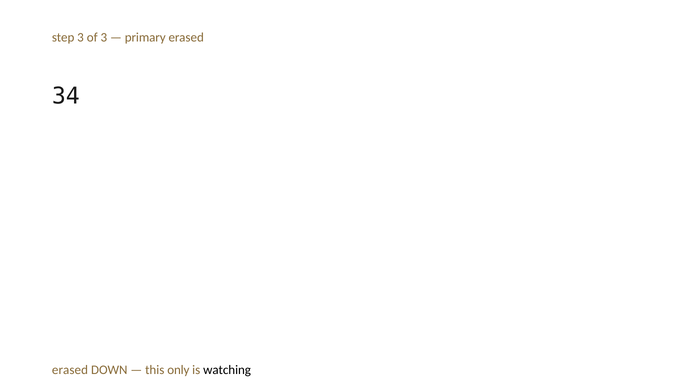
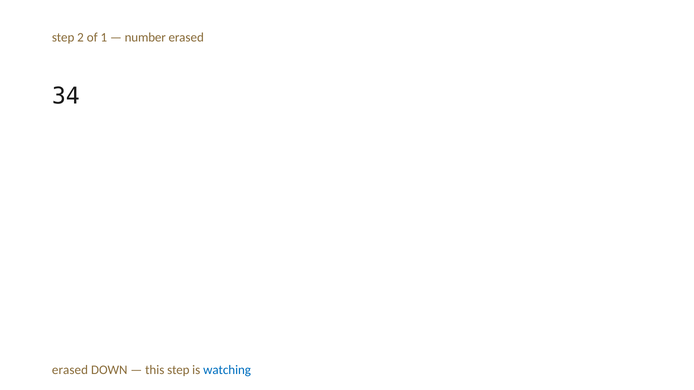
step 3: 3 -> 2
of 3: 3 -> 1
primary: primary -> number
this only: only -> step
watching colour: black -> blue
